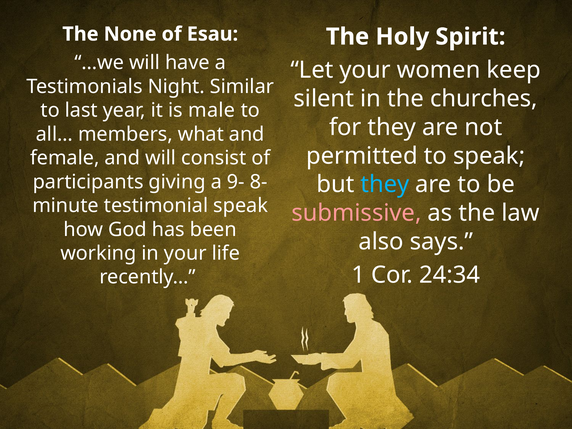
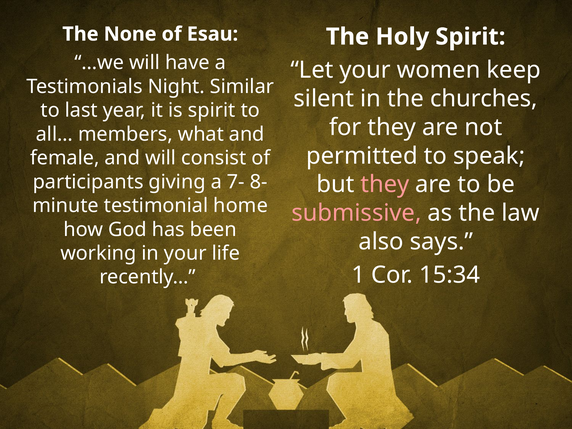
is male: male -> spirit
9-: 9- -> 7-
they at (385, 184) colour: light blue -> pink
testimonial speak: speak -> home
24:34: 24:34 -> 15:34
